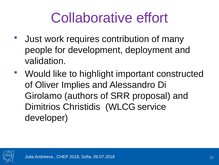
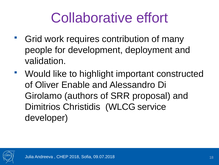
Just: Just -> Grid
Implies: Implies -> Enable
